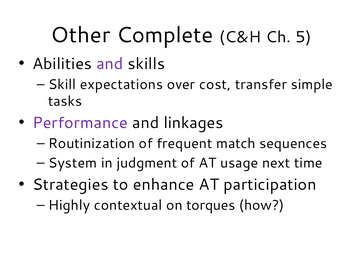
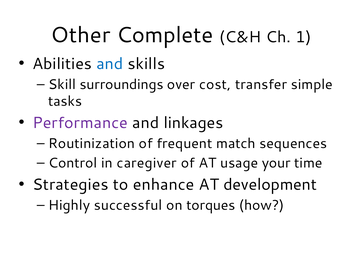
5: 5 -> 1
and at (110, 64) colour: purple -> blue
expectations: expectations -> surroundings
System: System -> Control
judgment: judgment -> caregiver
next: next -> your
participation: participation -> development
contextual: contextual -> successful
